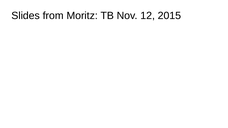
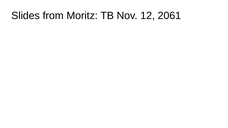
2015: 2015 -> 2061
